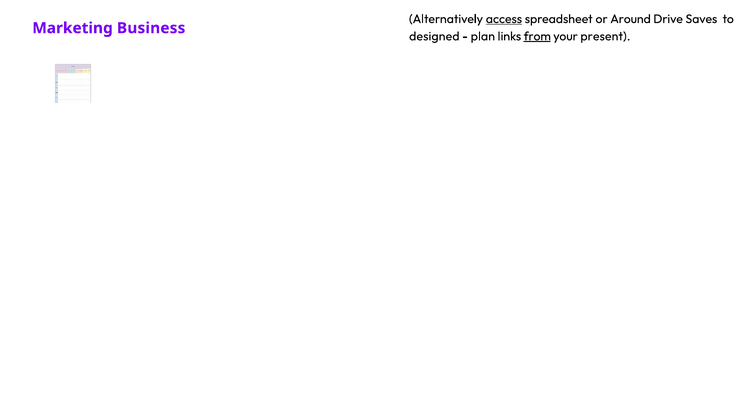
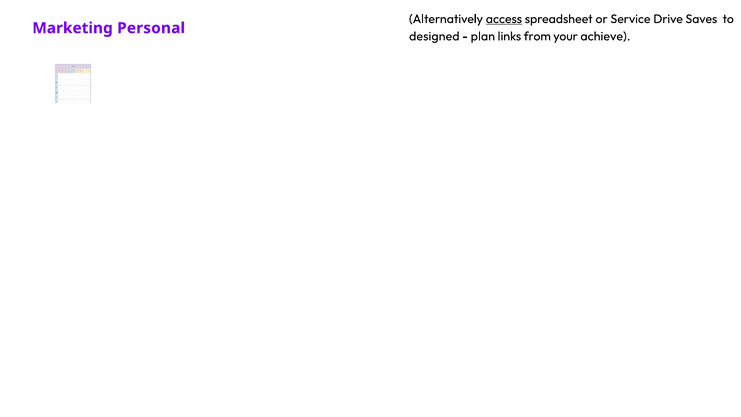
Around: Around -> Service
Business: Business -> Personal
from underline: present -> none
present: present -> achieve
